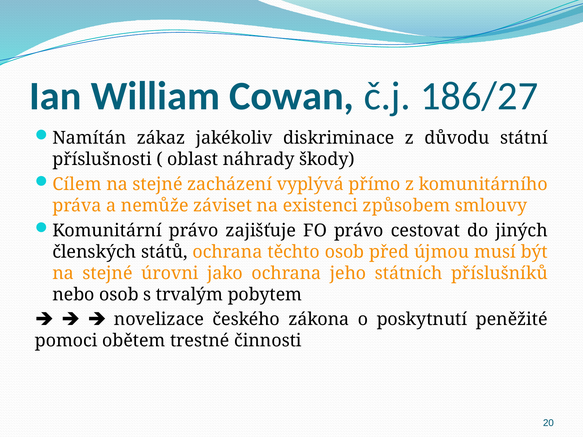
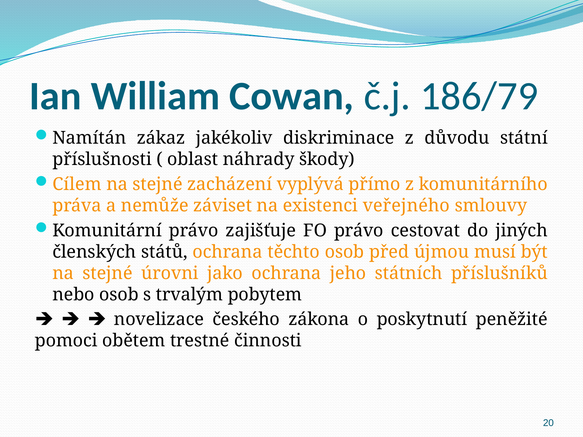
186/27: 186/27 -> 186/79
způsobem: způsobem -> veřejného
